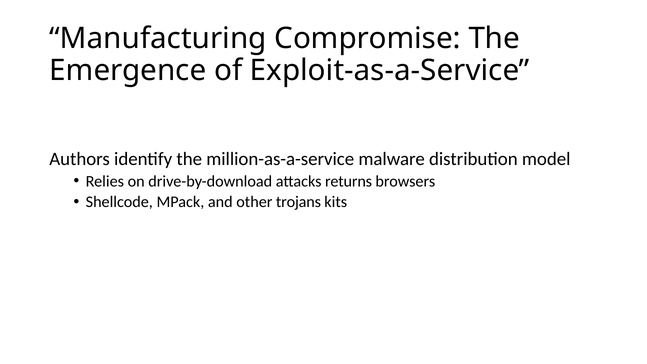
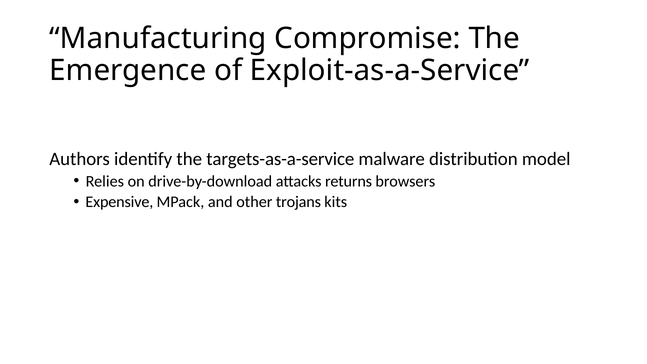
million-as-a-service: million-as-a-service -> targets-as-a-service
Shellcode: Shellcode -> Expensive
